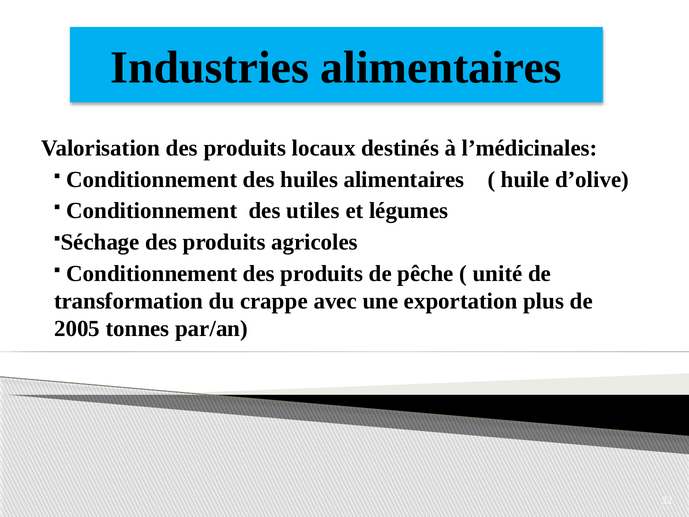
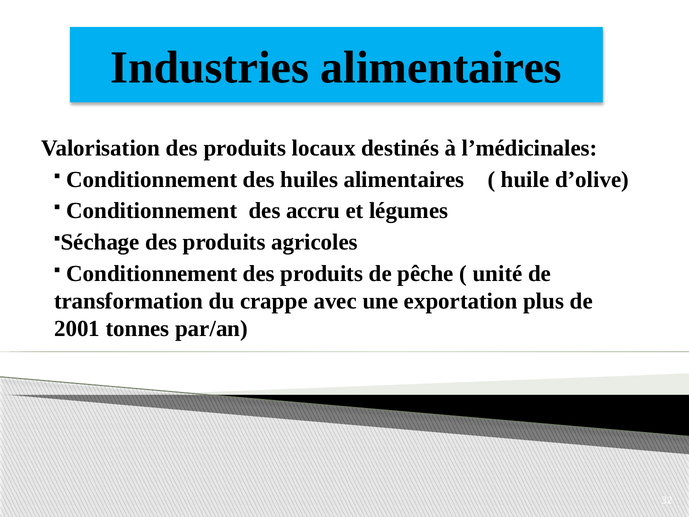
utiles: utiles -> accru
2005: 2005 -> 2001
